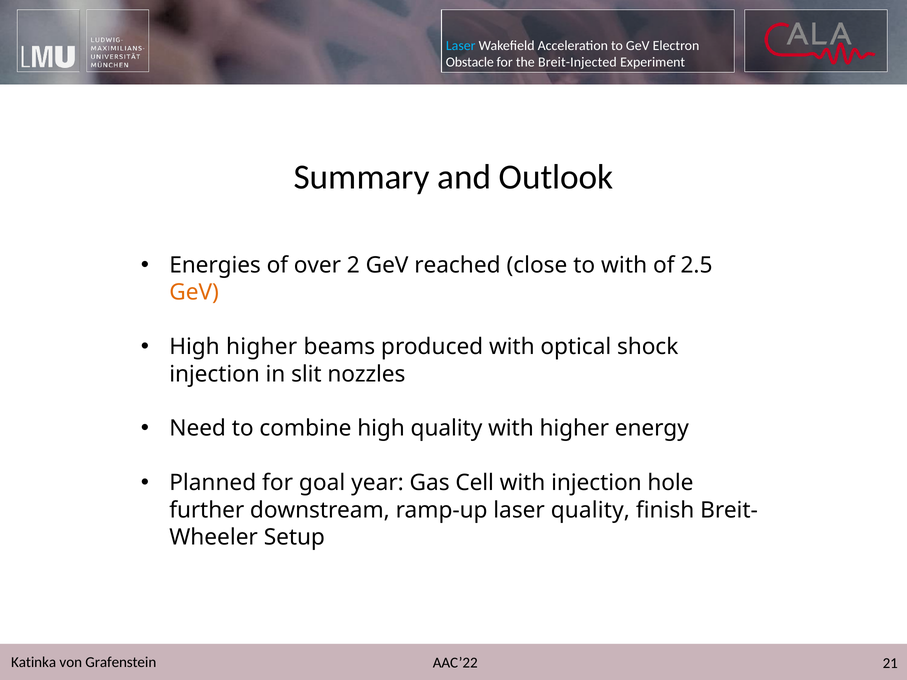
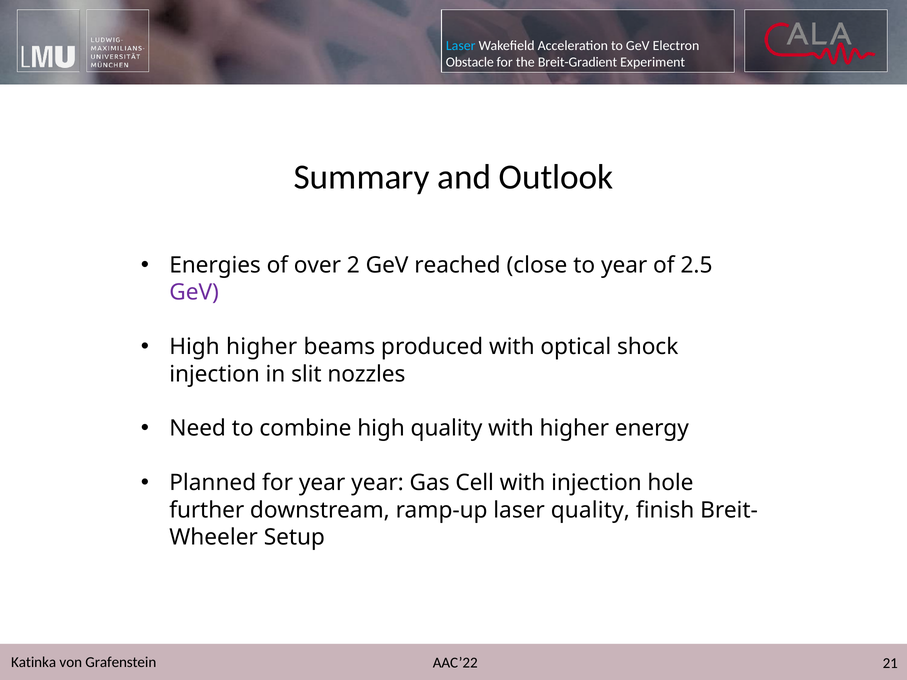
Breit-Injected: Breit-Injected -> Breit-Gradient
to with: with -> year
GeV at (194, 293) colour: orange -> purple
for goal: goal -> year
